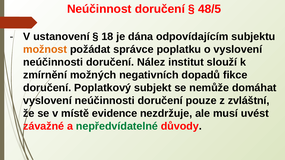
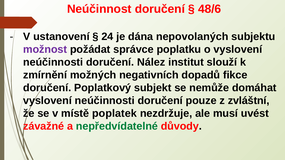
48/5: 48/5 -> 48/6
18: 18 -> 24
odpovídajícím: odpovídajícím -> nepovolaných
možnost colour: orange -> purple
evidence: evidence -> poplatek
